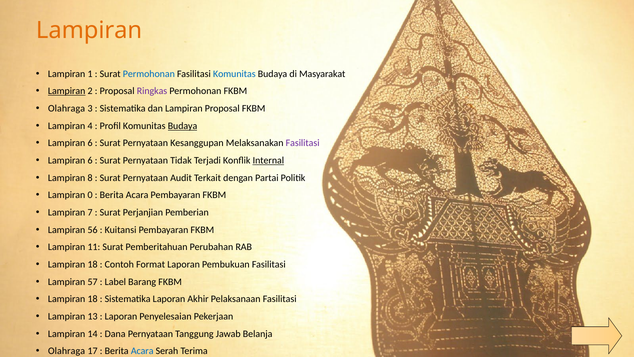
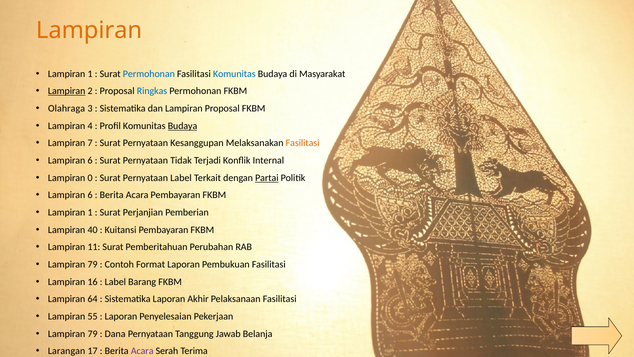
Ringkas colour: purple -> blue
6 at (90, 143): 6 -> 7
Fasilitasi at (303, 143) colour: purple -> orange
Internal underline: present -> none
8: 8 -> 0
Pernyataan Audit: Audit -> Label
Partai underline: none -> present
0 at (90, 195): 0 -> 6
7 at (90, 212): 7 -> 1
56: 56 -> 40
18 at (93, 264): 18 -> 79
57: 57 -> 16
18 at (93, 299): 18 -> 64
13: 13 -> 55
14 at (93, 333): 14 -> 79
Olahraga at (67, 351): Olahraga -> Larangan
Acara at (142, 351) colour: blue -> purple
